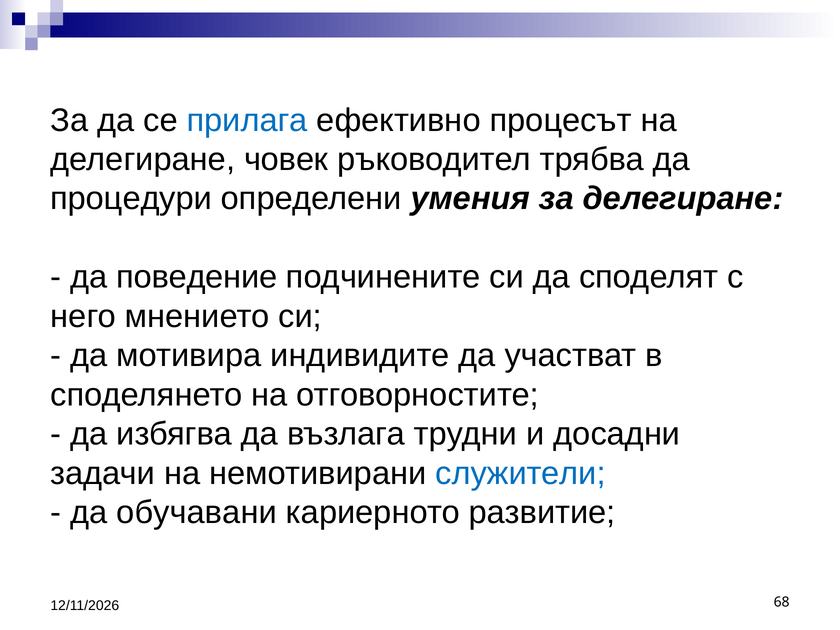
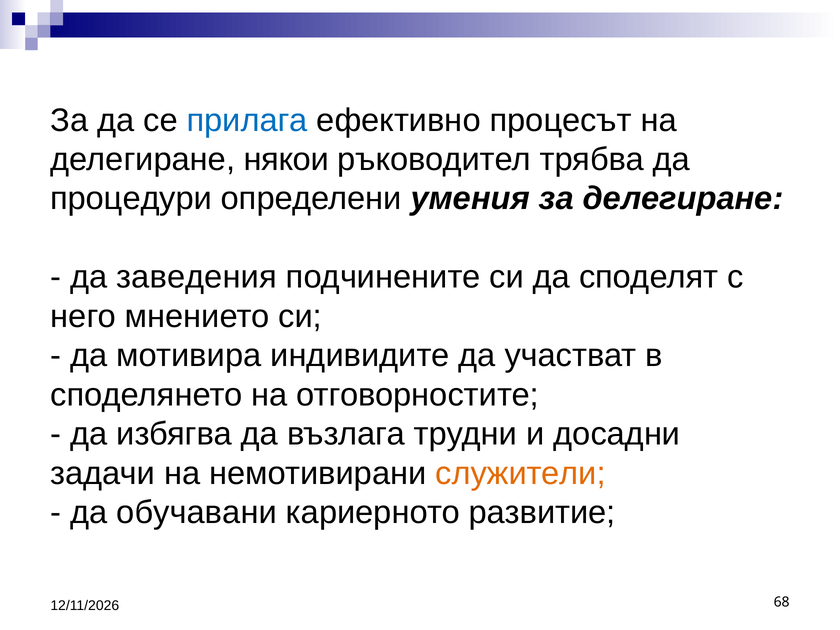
човек: човек -> някои
поведение: поведение -> заведения
служители colour: blue -> orange
